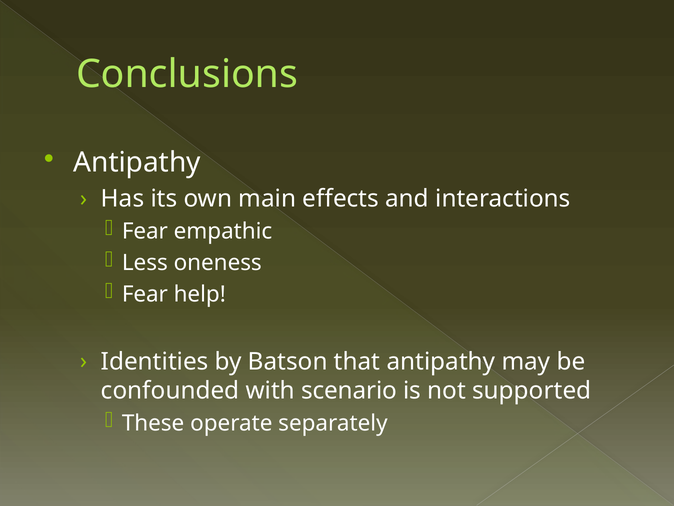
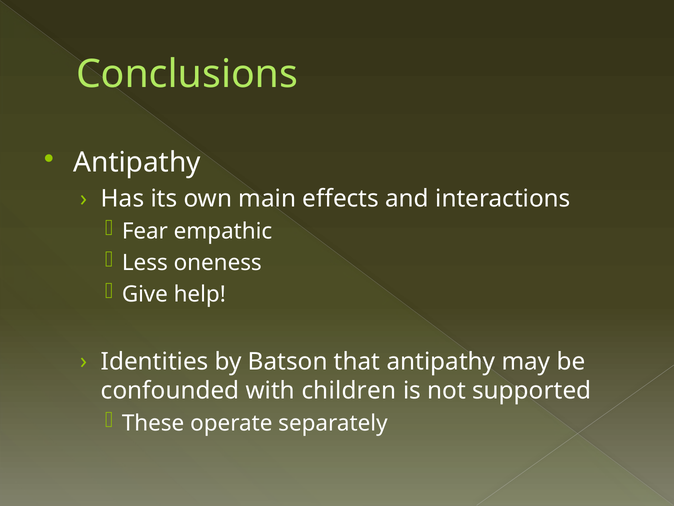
Fear at (145, 294): Fear -> Give
scenario: scenario -> children
